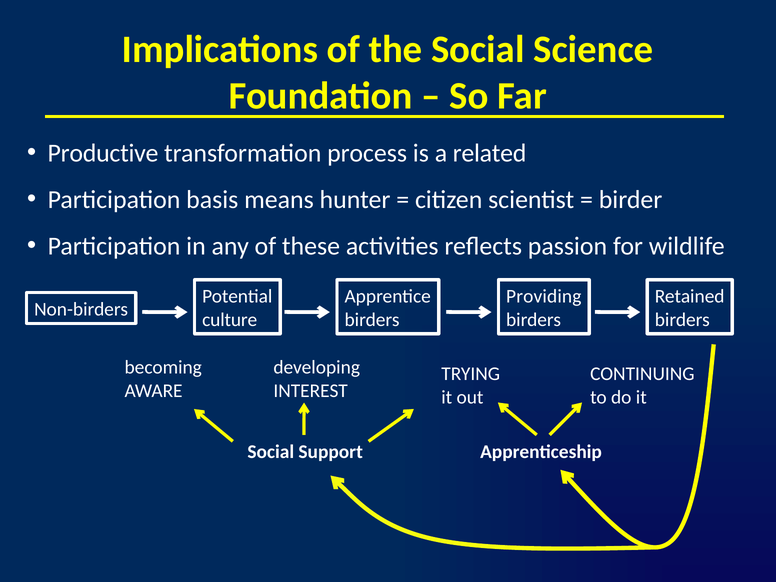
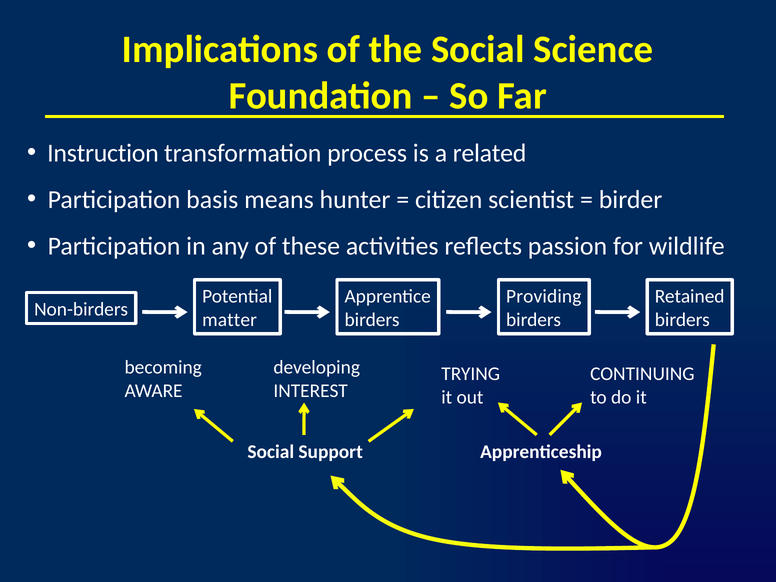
Productive: Productive -> Instruction
culture: culture -> matter
